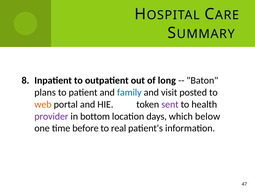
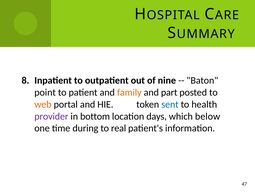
long: long -> nine
plans: plans -> point
family colour: blue -> orange
visit: visit -> part
sent colour: purple -> blue
before: before -> during
